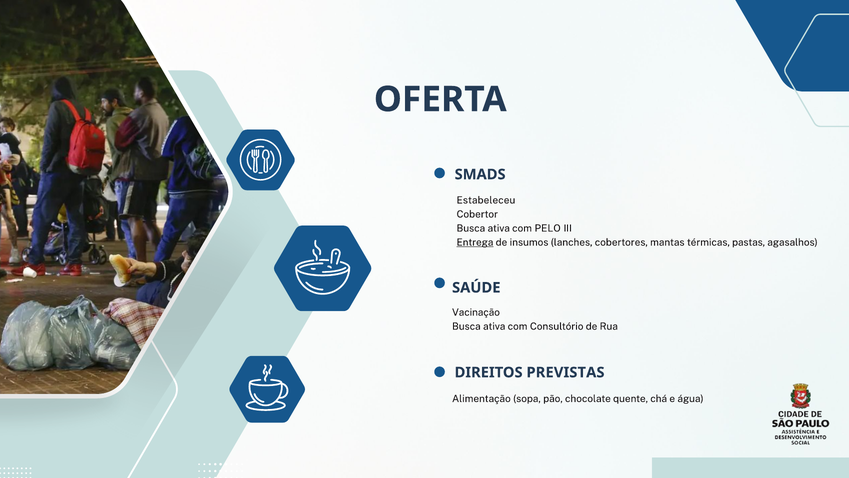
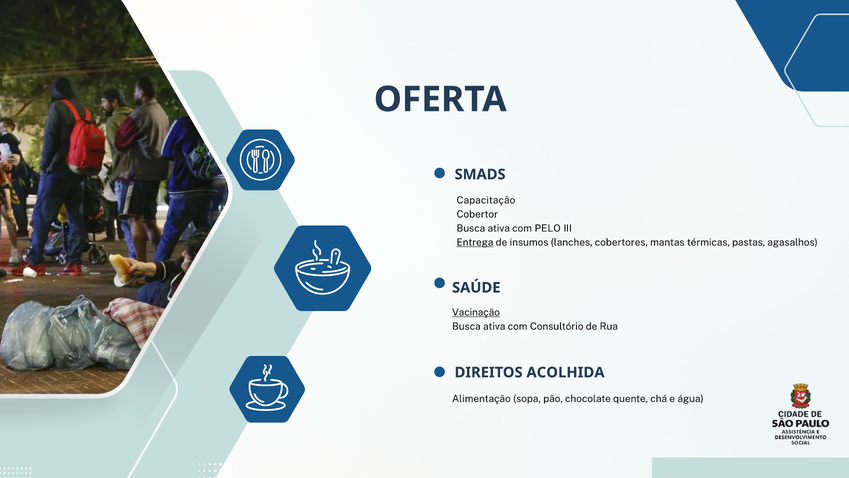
Estabeleceu: Estabeleceu -> Capacitação
Vacinação underline: none -> present
PREVISTAS: PREVISTAS -> ACOLHIDA
